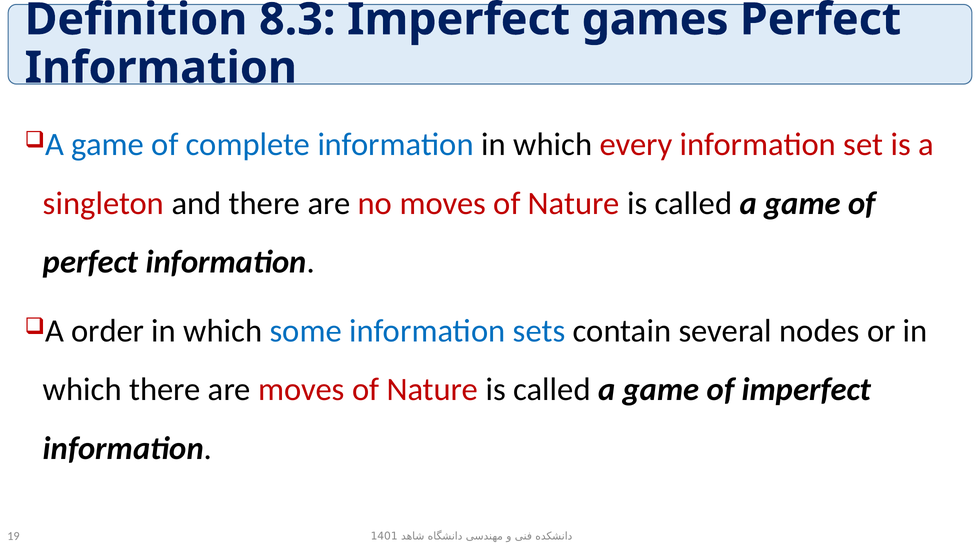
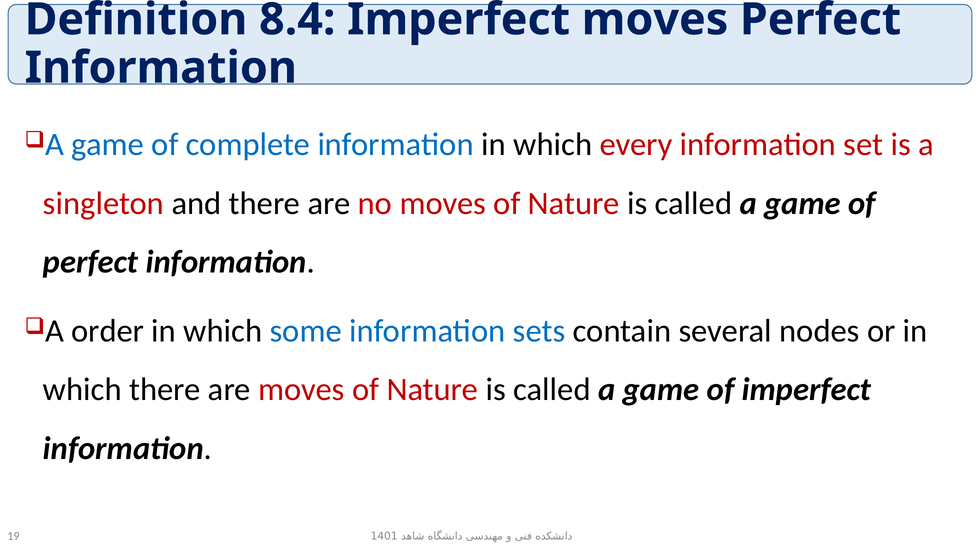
8.3: 8.3 -> 8.4
Imperfect games: games -> moves
